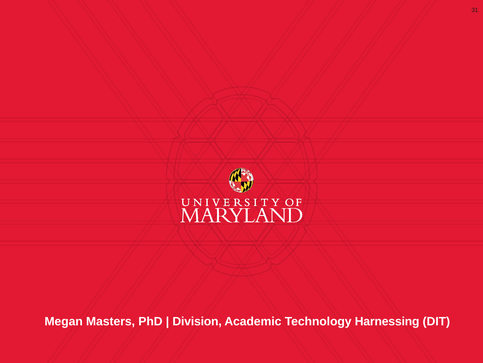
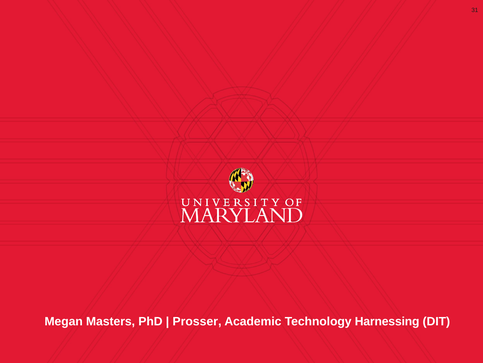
Division: Division -> Prosser
